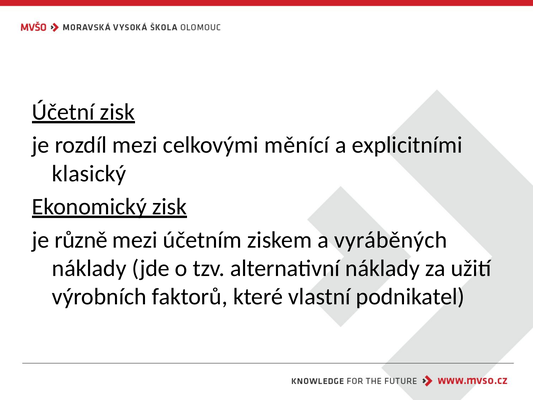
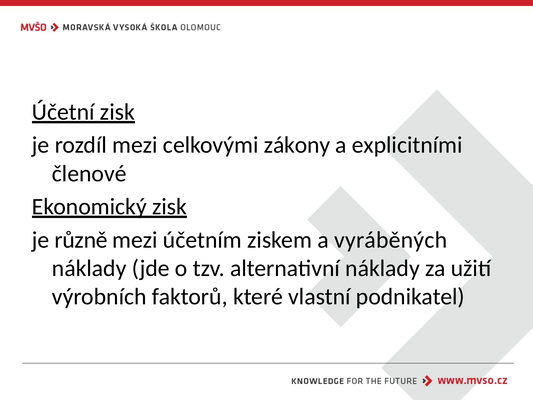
měnící: měnící -> zákony
klasický: klasický -> členové
